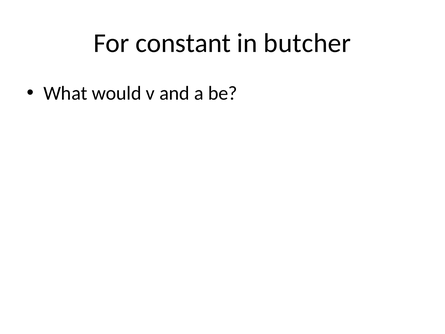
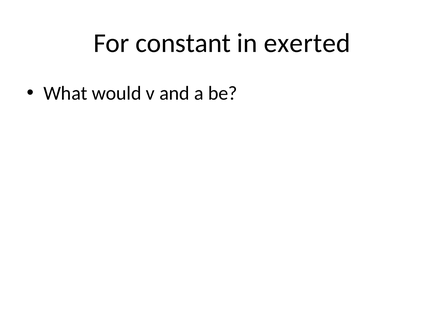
butcher: butcher -> exerted
